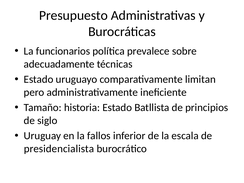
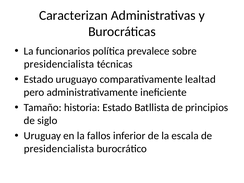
Presupuesto: Presupuesto -> Caracterizan
adecuadamente at (59, 64): adecuadamente -> presidencialista
limitan: limitan -> lealtad
